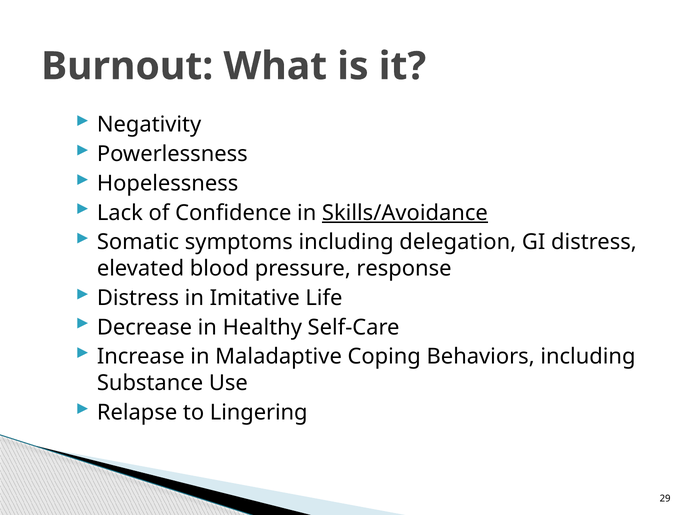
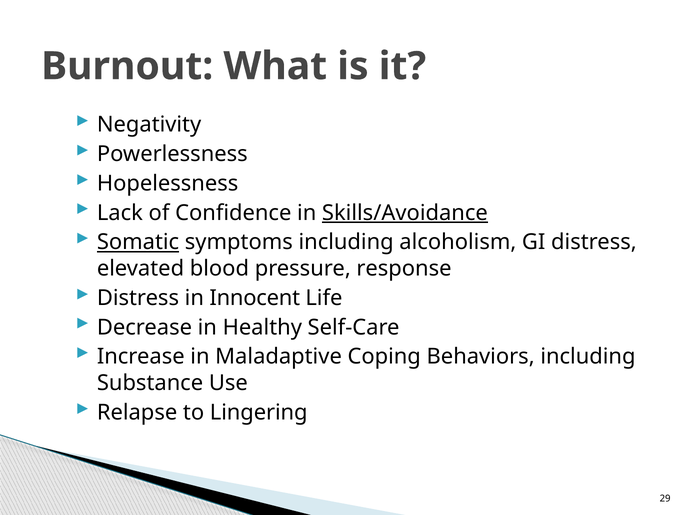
Somatic underline: none -> present
delegation: delegation -> alcoholism
Imitative: Imitative -> Innocent
